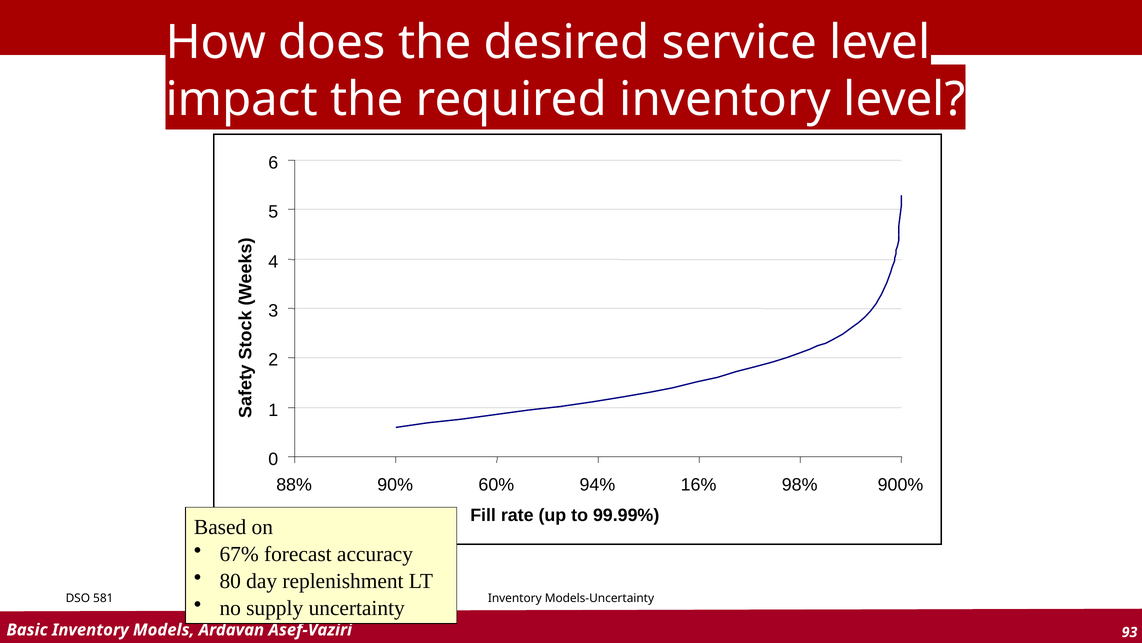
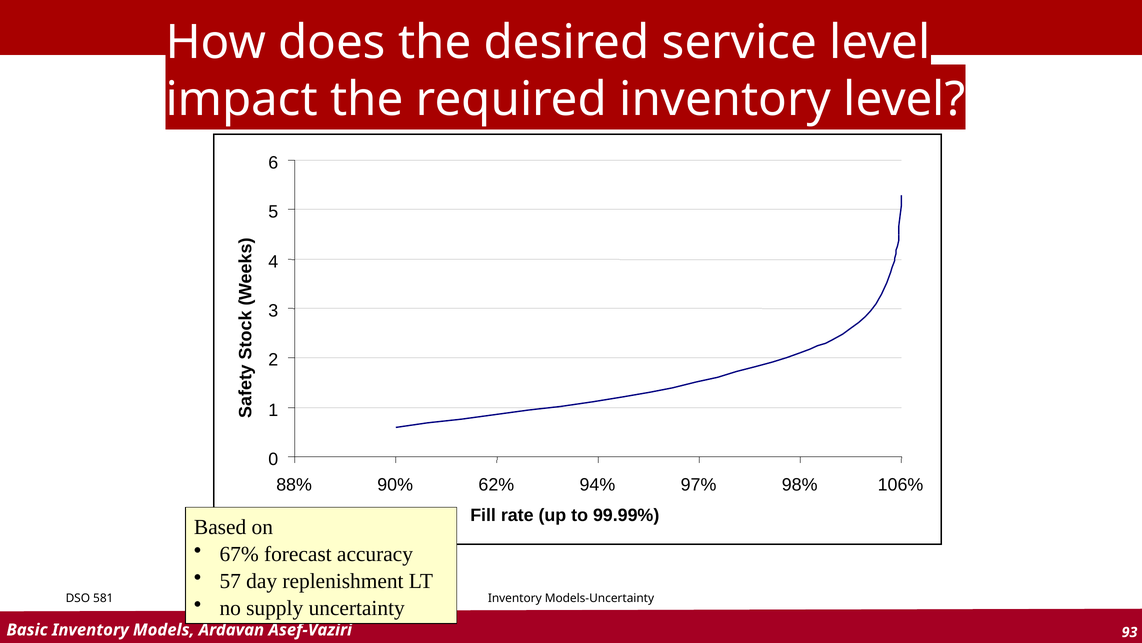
60%: 60% -> 62%
16%: 16% -> 97%
900%: 900% -> 106%
80: 80 -> 57
